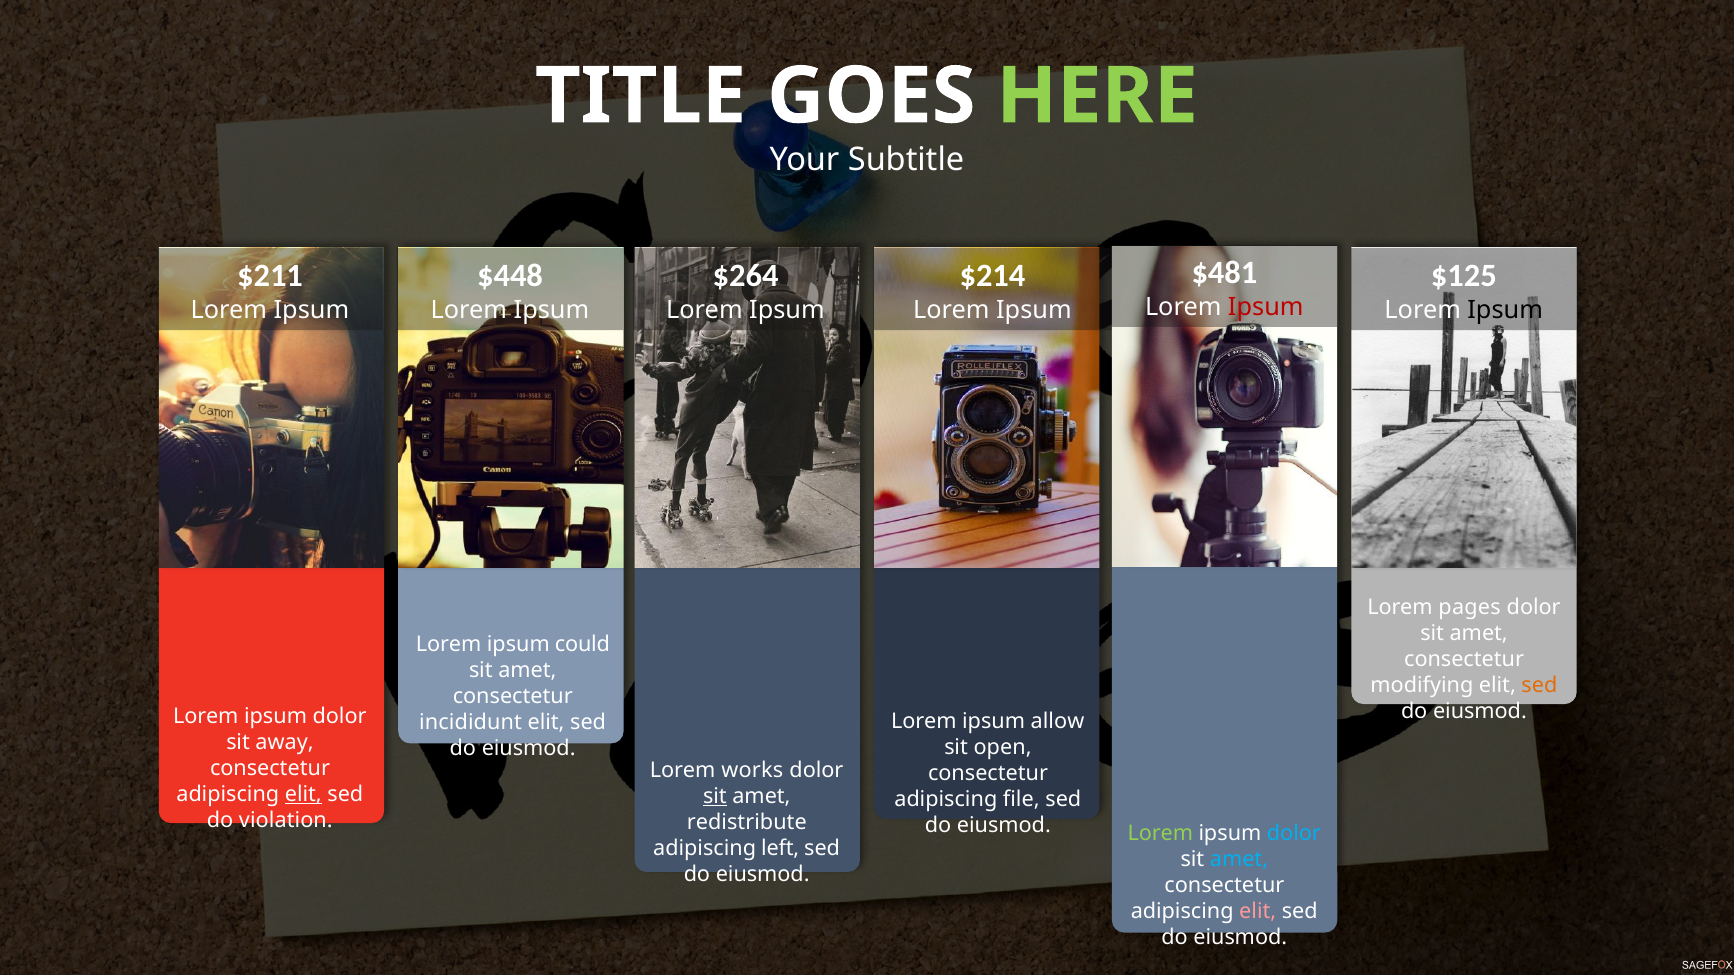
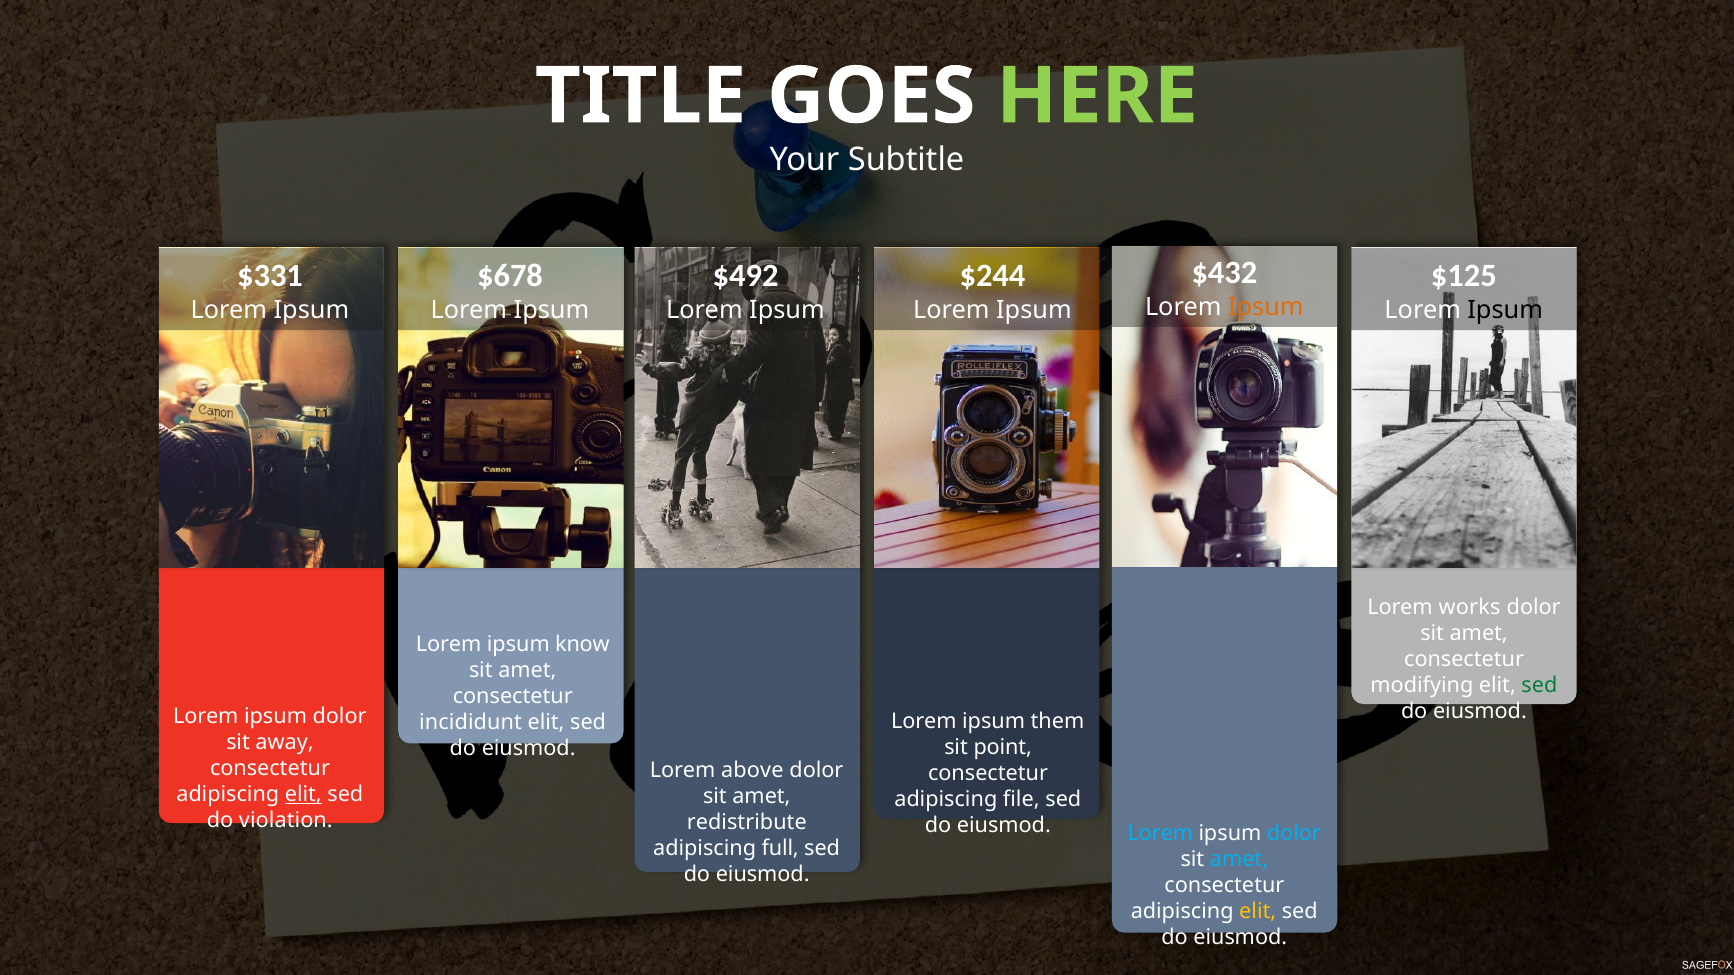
$481: $481 -> $432
$211: $211 -> $331
$448: $448 -> $678
$264: $264 -> $492
$214: $214 -> $244
Ipsum at (1266, 307) colour: red -> orange
pages: pages -> works
could: could -> know
sed at (1539, 685) colour: orange -> green
allow: allow -> them
open: open -> point
works: works -> above
sit at (715, 797) underline: present -> none
Lorem at (1160, 834) colour: light green -> light blue
left: left -> full
elit at (1258, 912) colour: pink -> yellow
